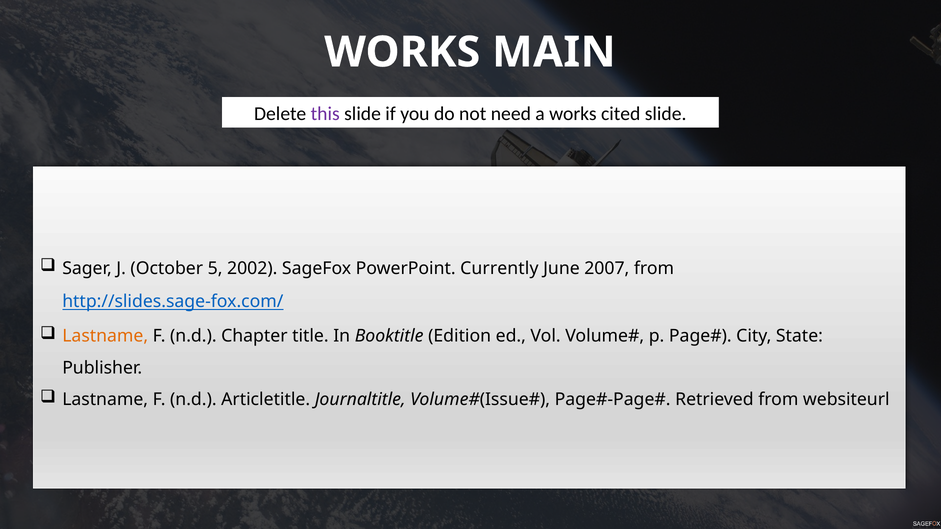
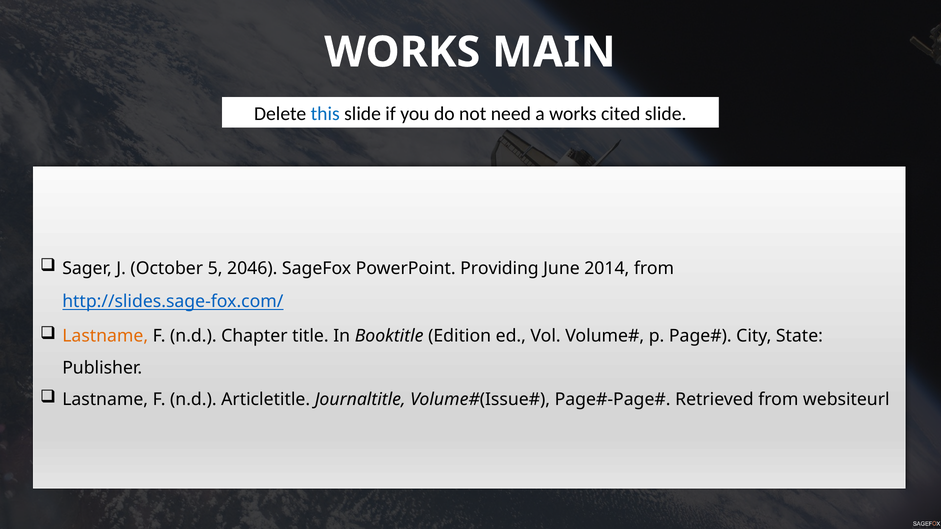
this colour: purple -> blue
2002: 2002 -> 2046
Currently: Currently -> Providing
2007: 2007 -> 2014
